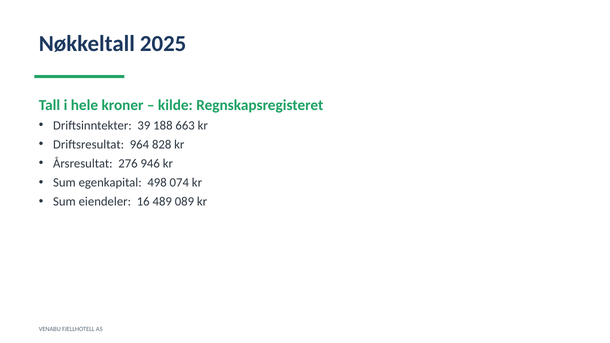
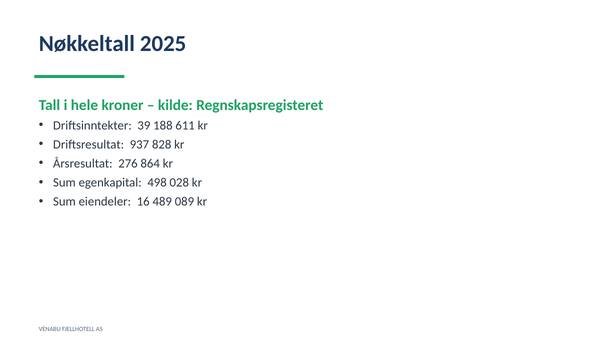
663: 663 -> 611
964: 964 -> 937
946: 946 -> 864
074: 074 -> 028
